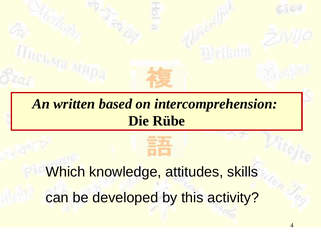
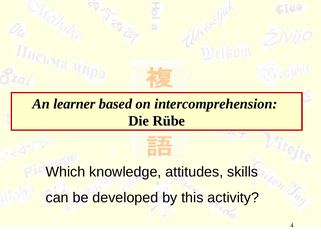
written: written -> learner
